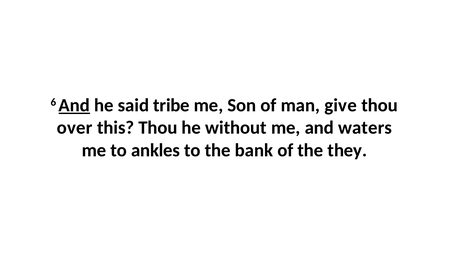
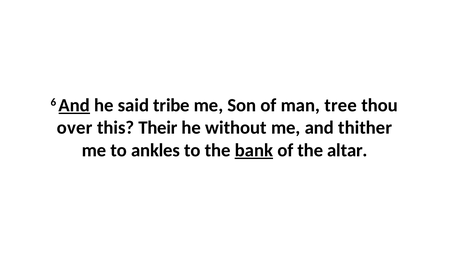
give: give -> tree
this Thou: Thou -> Their
waters: waters -> thither
bank underline: none -> present
they: they -> altar
